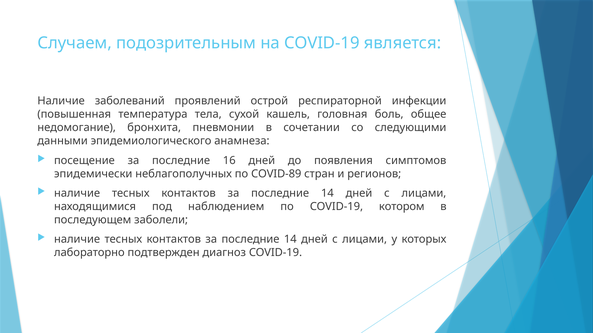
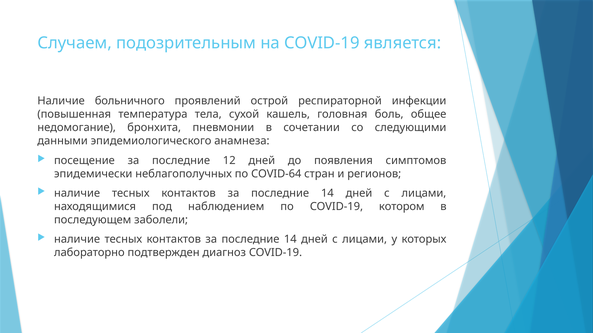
заболеваний: заболеваний -> больничного
16: 16 -> 12
COVID-89: COVID-89 -> COVID-64
